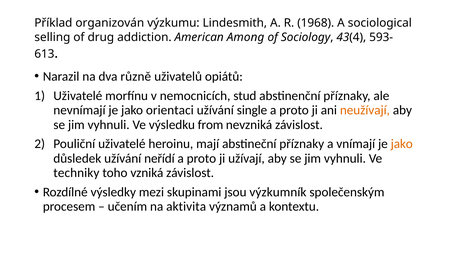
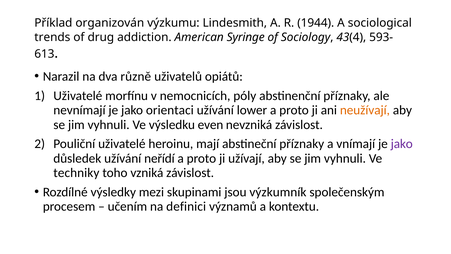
1968: 1968 -> 1944
selling: selling -> trends
Among: Among -> Syringe
stud: stud -> póly
single: single -> lower
from: from -> even
jako at (402, 144) colour: orange -> purple
aktivita: aktivita -> definici
